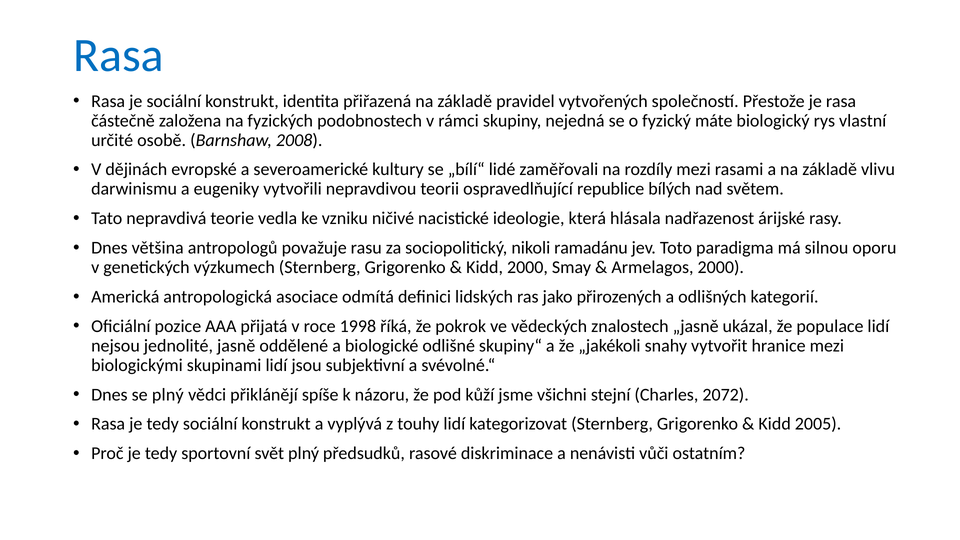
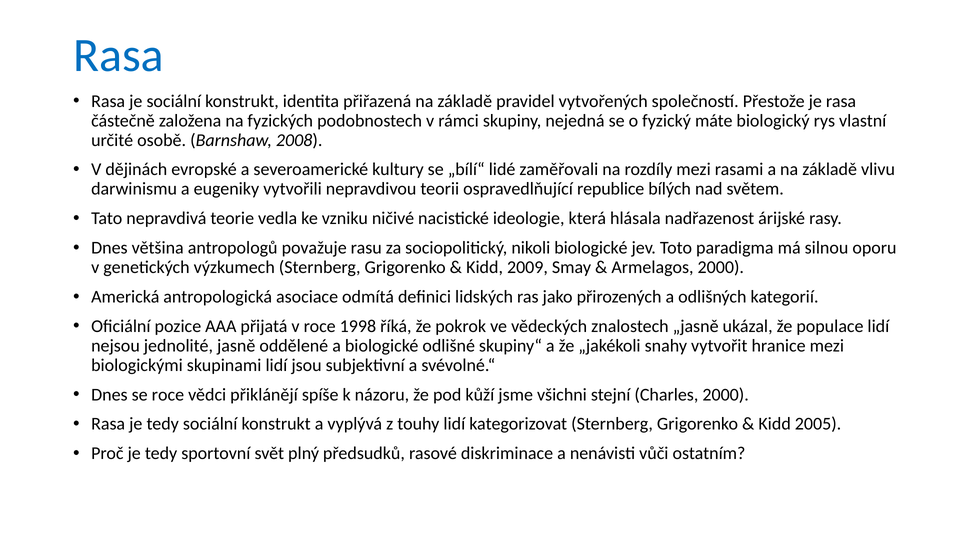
nikoli ramadánu: ramadánu -> biologické
Kidd 2000: 2000 -> 2009
se plný: plný -> roce
Charles 2072: 2072 -> 2000
